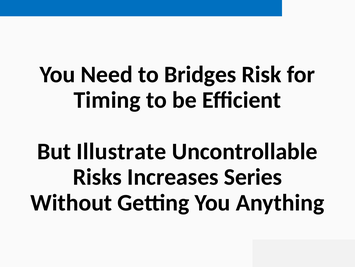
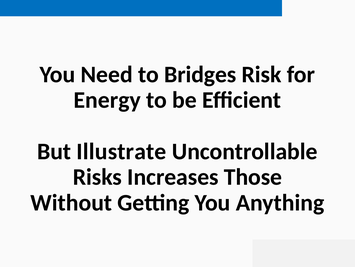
Timing: Timing -> Energy
Series: Series -> Those
